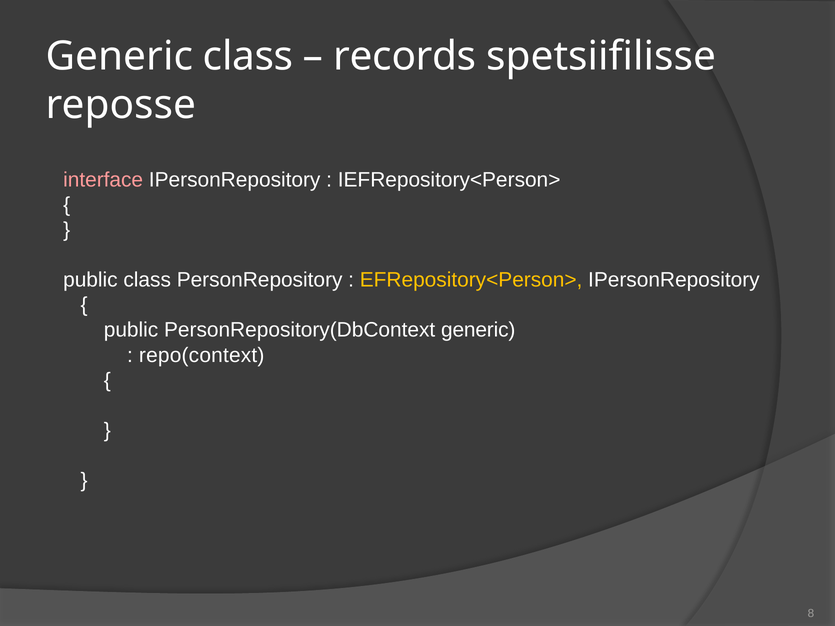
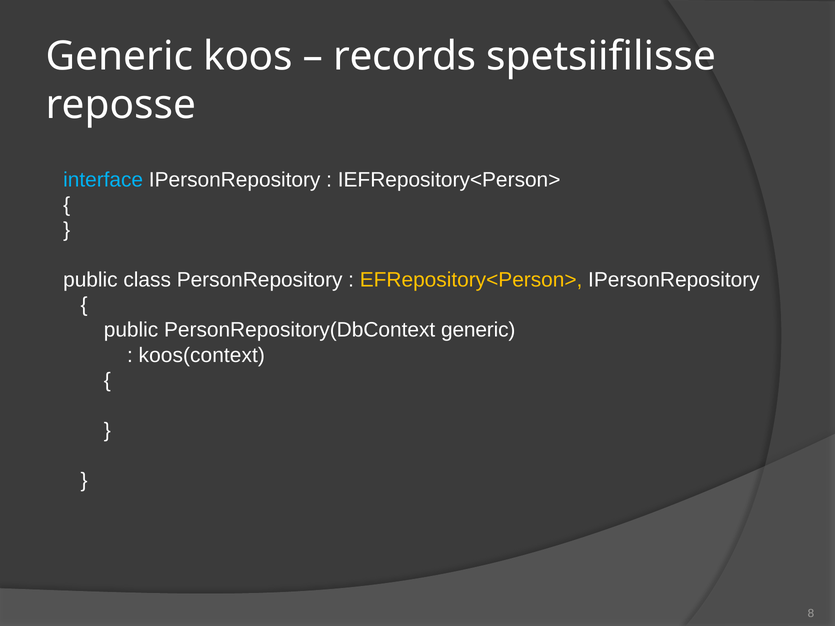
Generic class: class -> koos
interface colour: pink -> light blue
repo(context: repo(context -> koos(context
